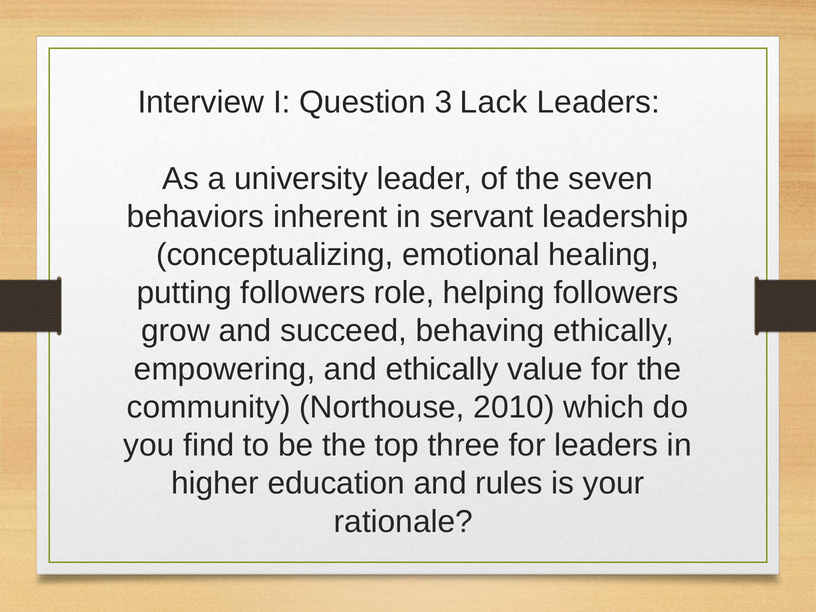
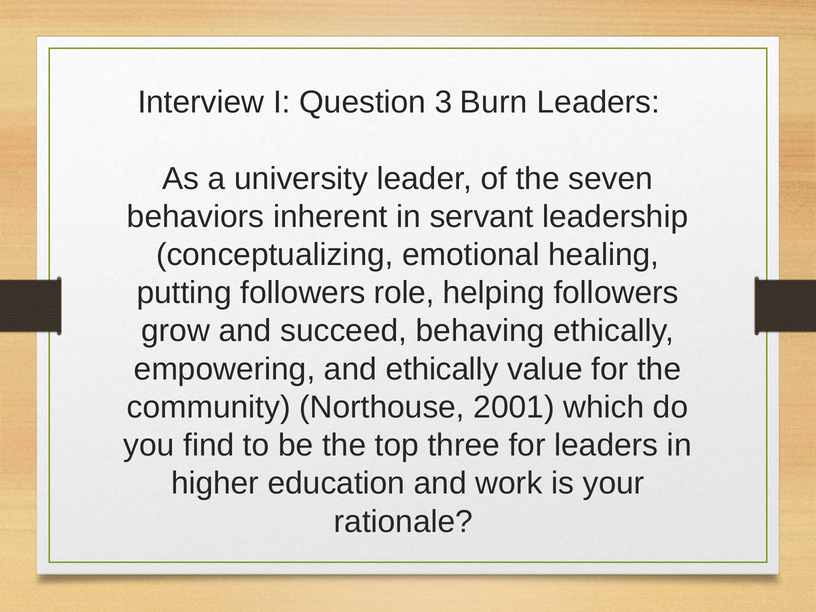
Lack: Lack -> Burn
2010: 2010 -> 2001
rules: rules -> work
